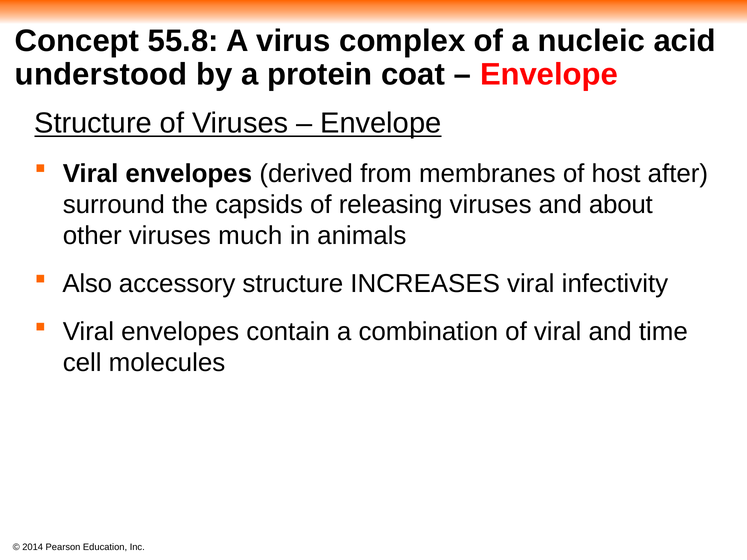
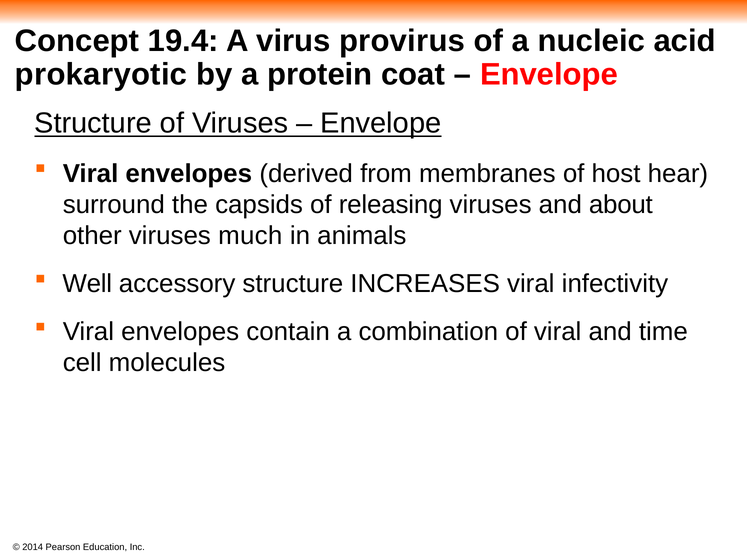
55.8: 55.8 -> 19.4
complex: complex -> provirus
understood: understood -> prokaryotic
after: after -> hear
Also: Also -> Well
